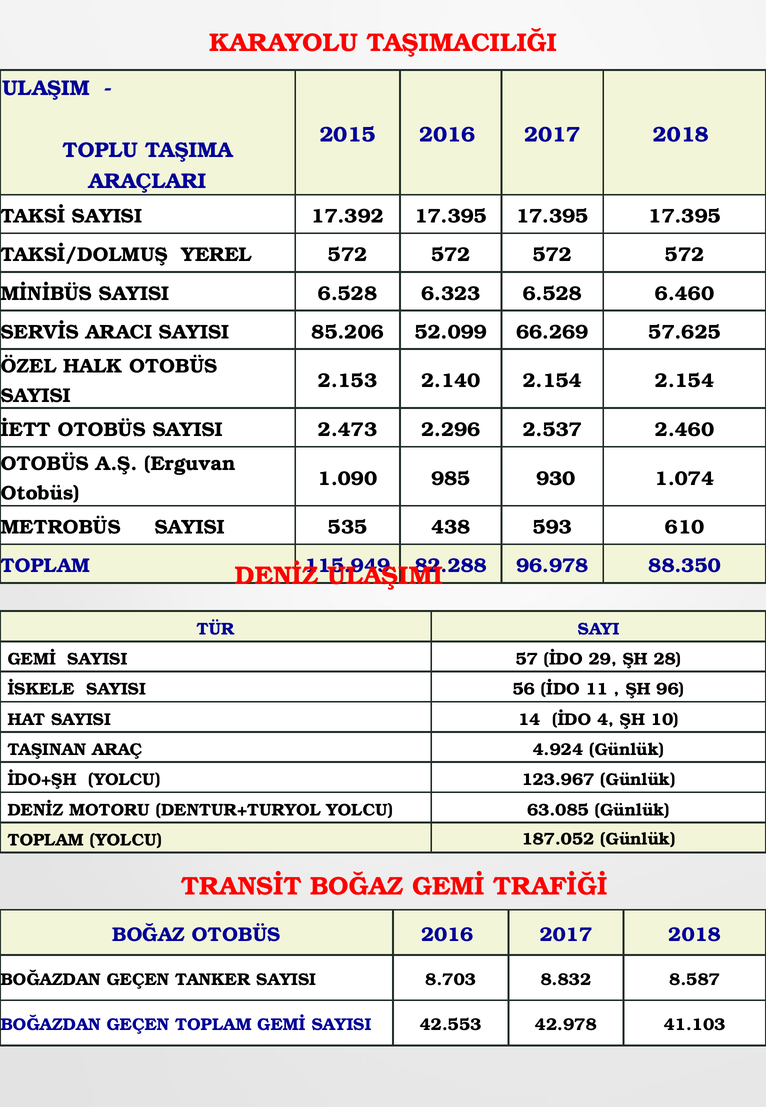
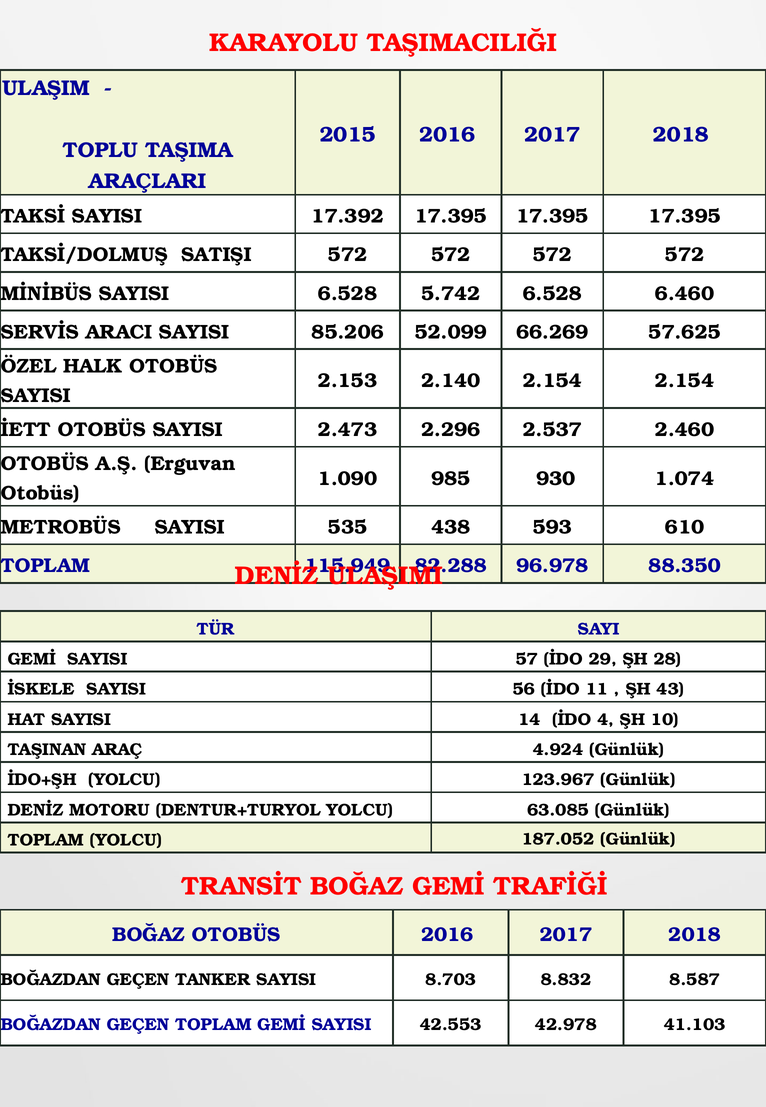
YEREL: YEREL -> SATIŞI
6.323: 6.323 -> 5.742
96: 96 -> 43
